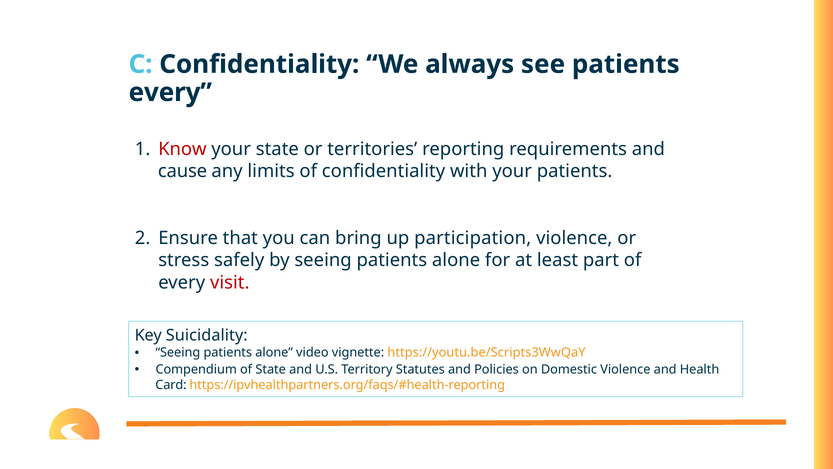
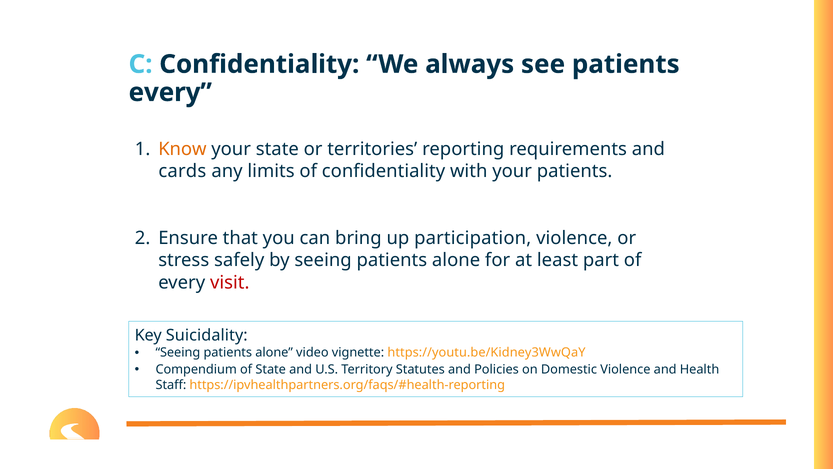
Know colour: red -> orange
cause: cause -> cards
https://youtu.be/Scripts3WwQaY: https://youtu.be/Scripts3WwQaY -> https://youtu.be/Kidney3WwQaY
Card: Card -> Staff
